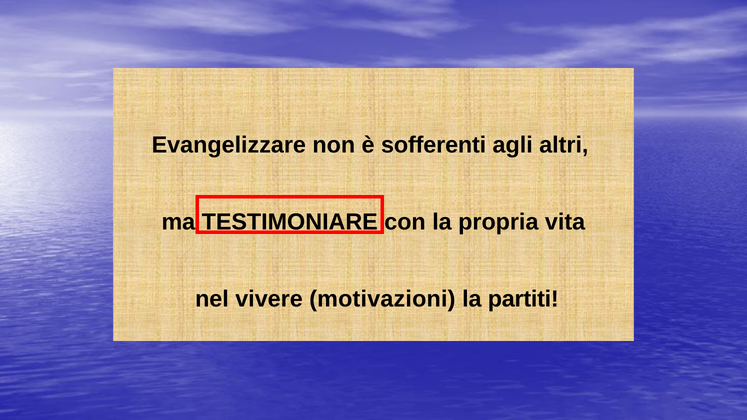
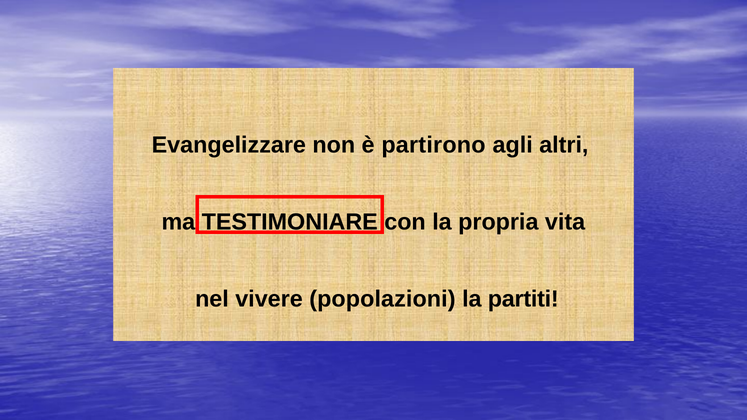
sofferenti: sofferenti -> partirono
motivazioni: motivazioni -> popolazioni
